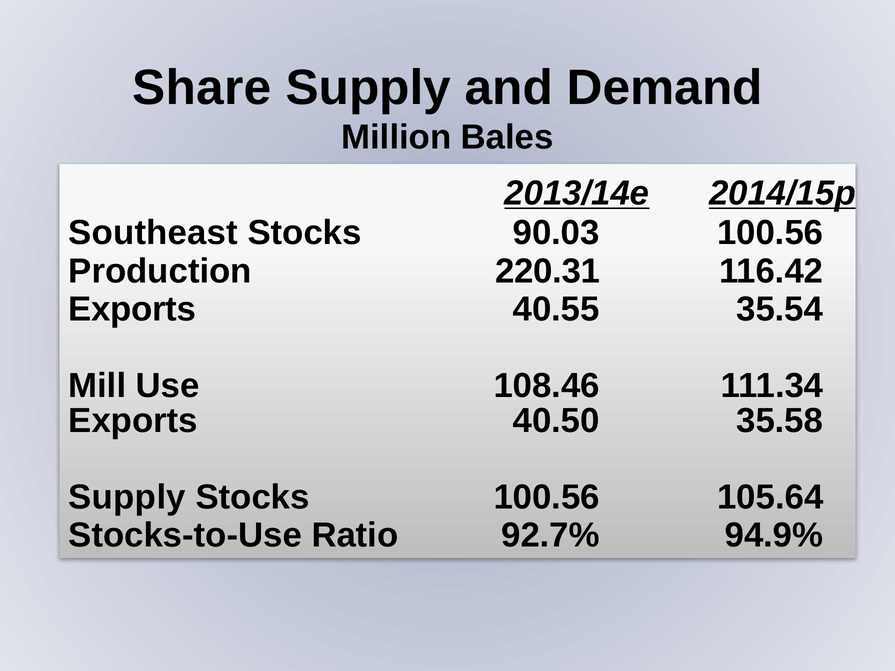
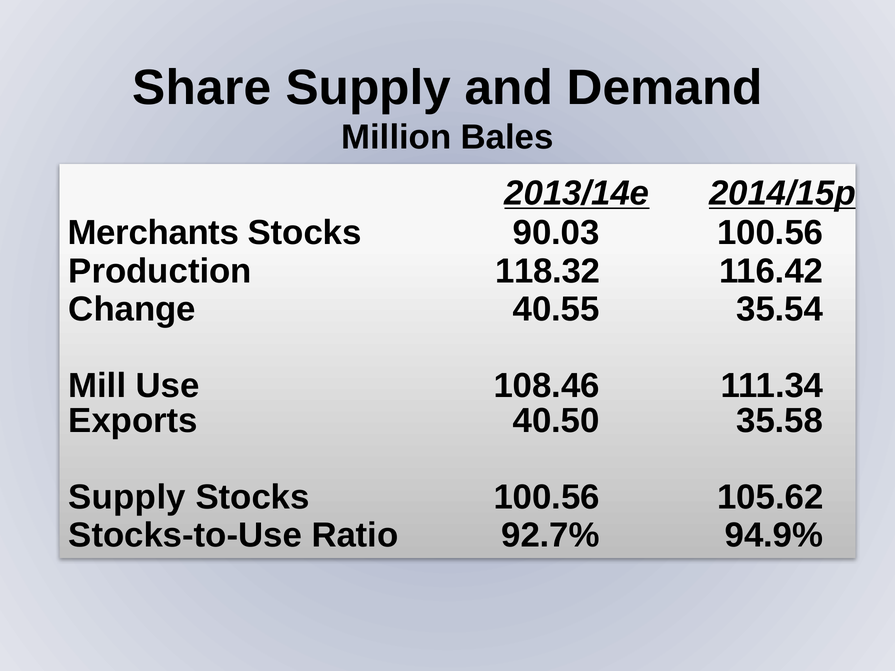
Southeast: Southeast -> Merchants
220.31: 220.31 -> 118.32
Exports at (132, 309): Exports -> Change
105.64: 105.64 -> 105.62
